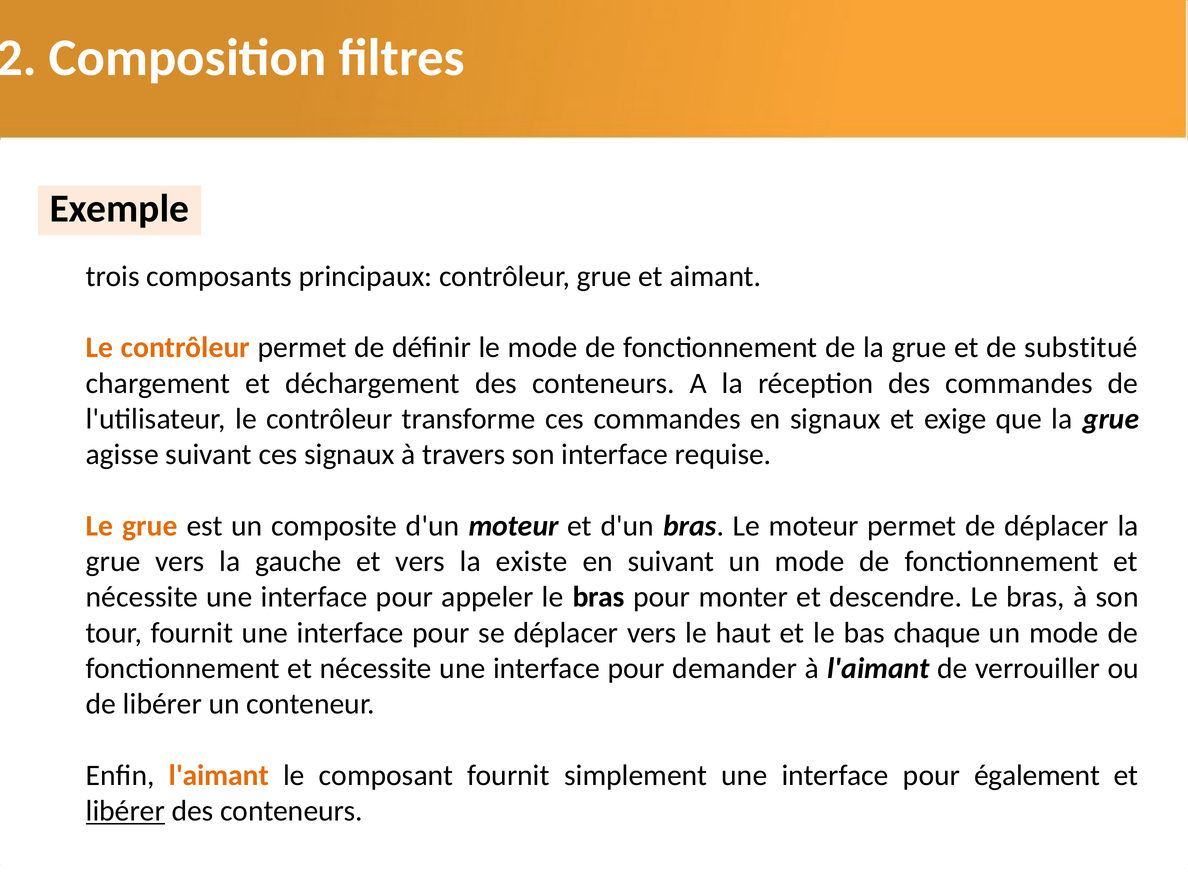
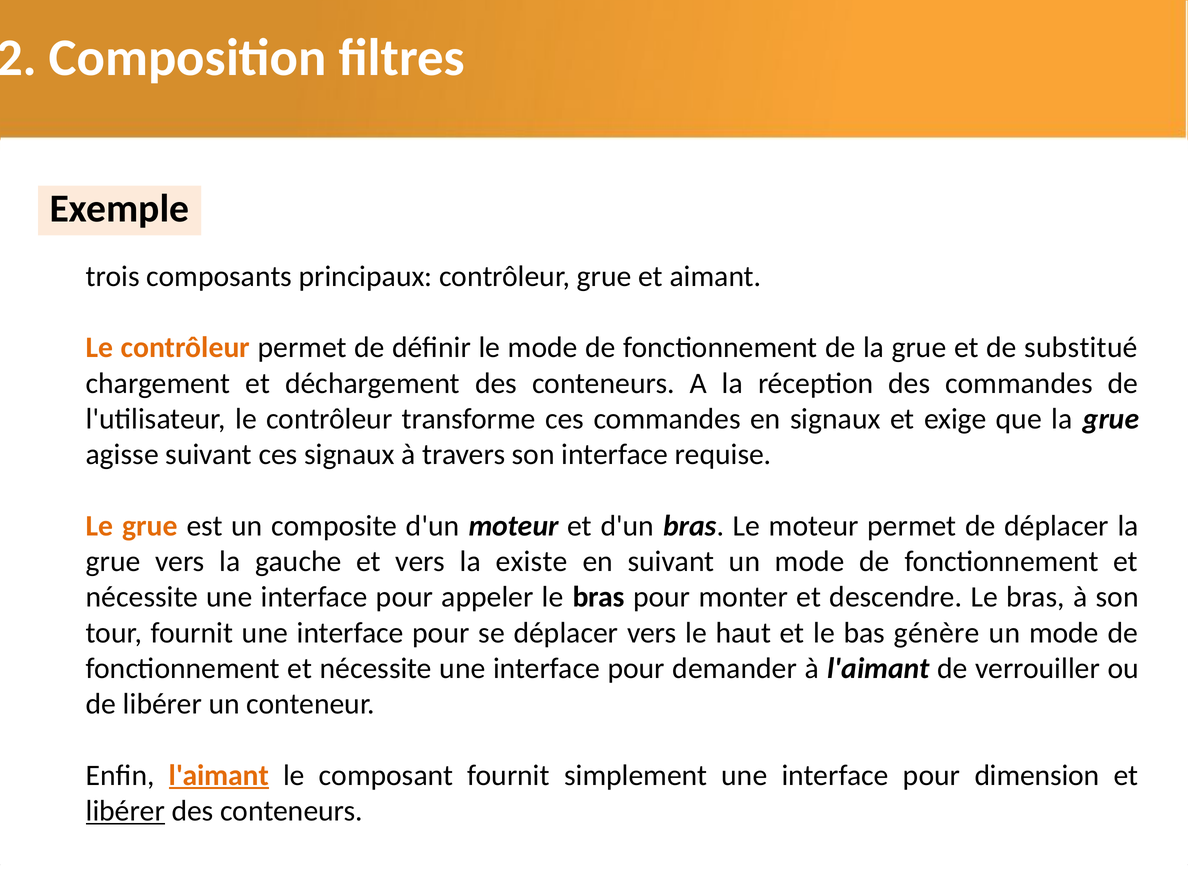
chaque: chaque -> génère
l'aimant at (219, 775) underline: none -> present
également: également -> dimension
